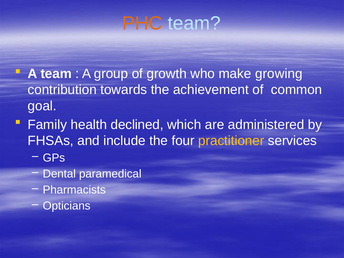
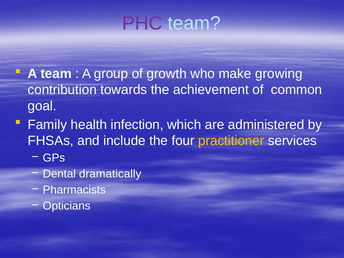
PHC colour: orange -> purple
declined: declined -> infection
paramedical: paramedical -> dramatically
